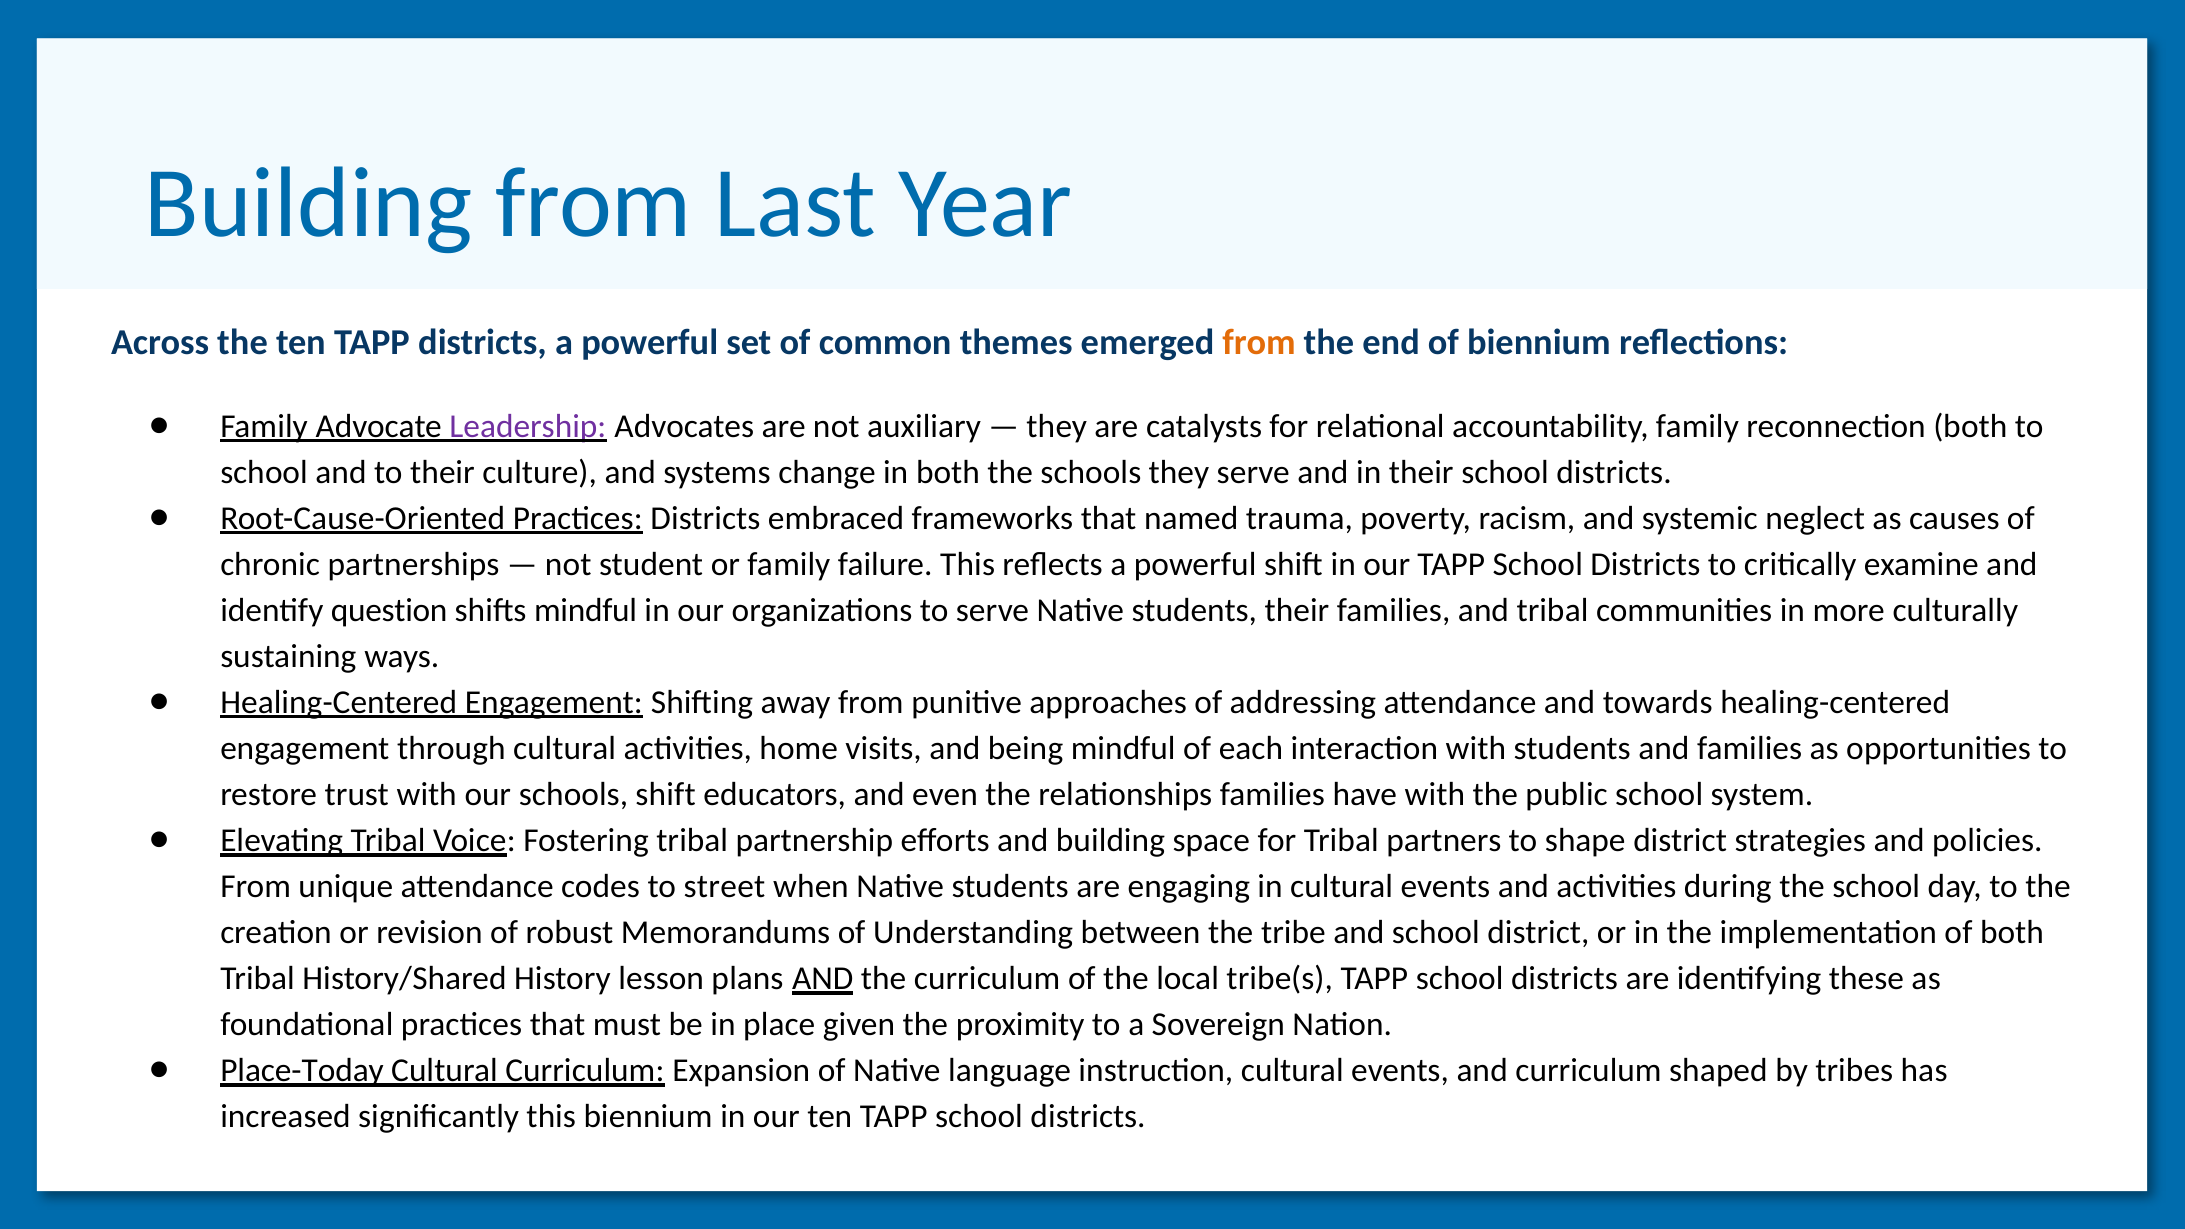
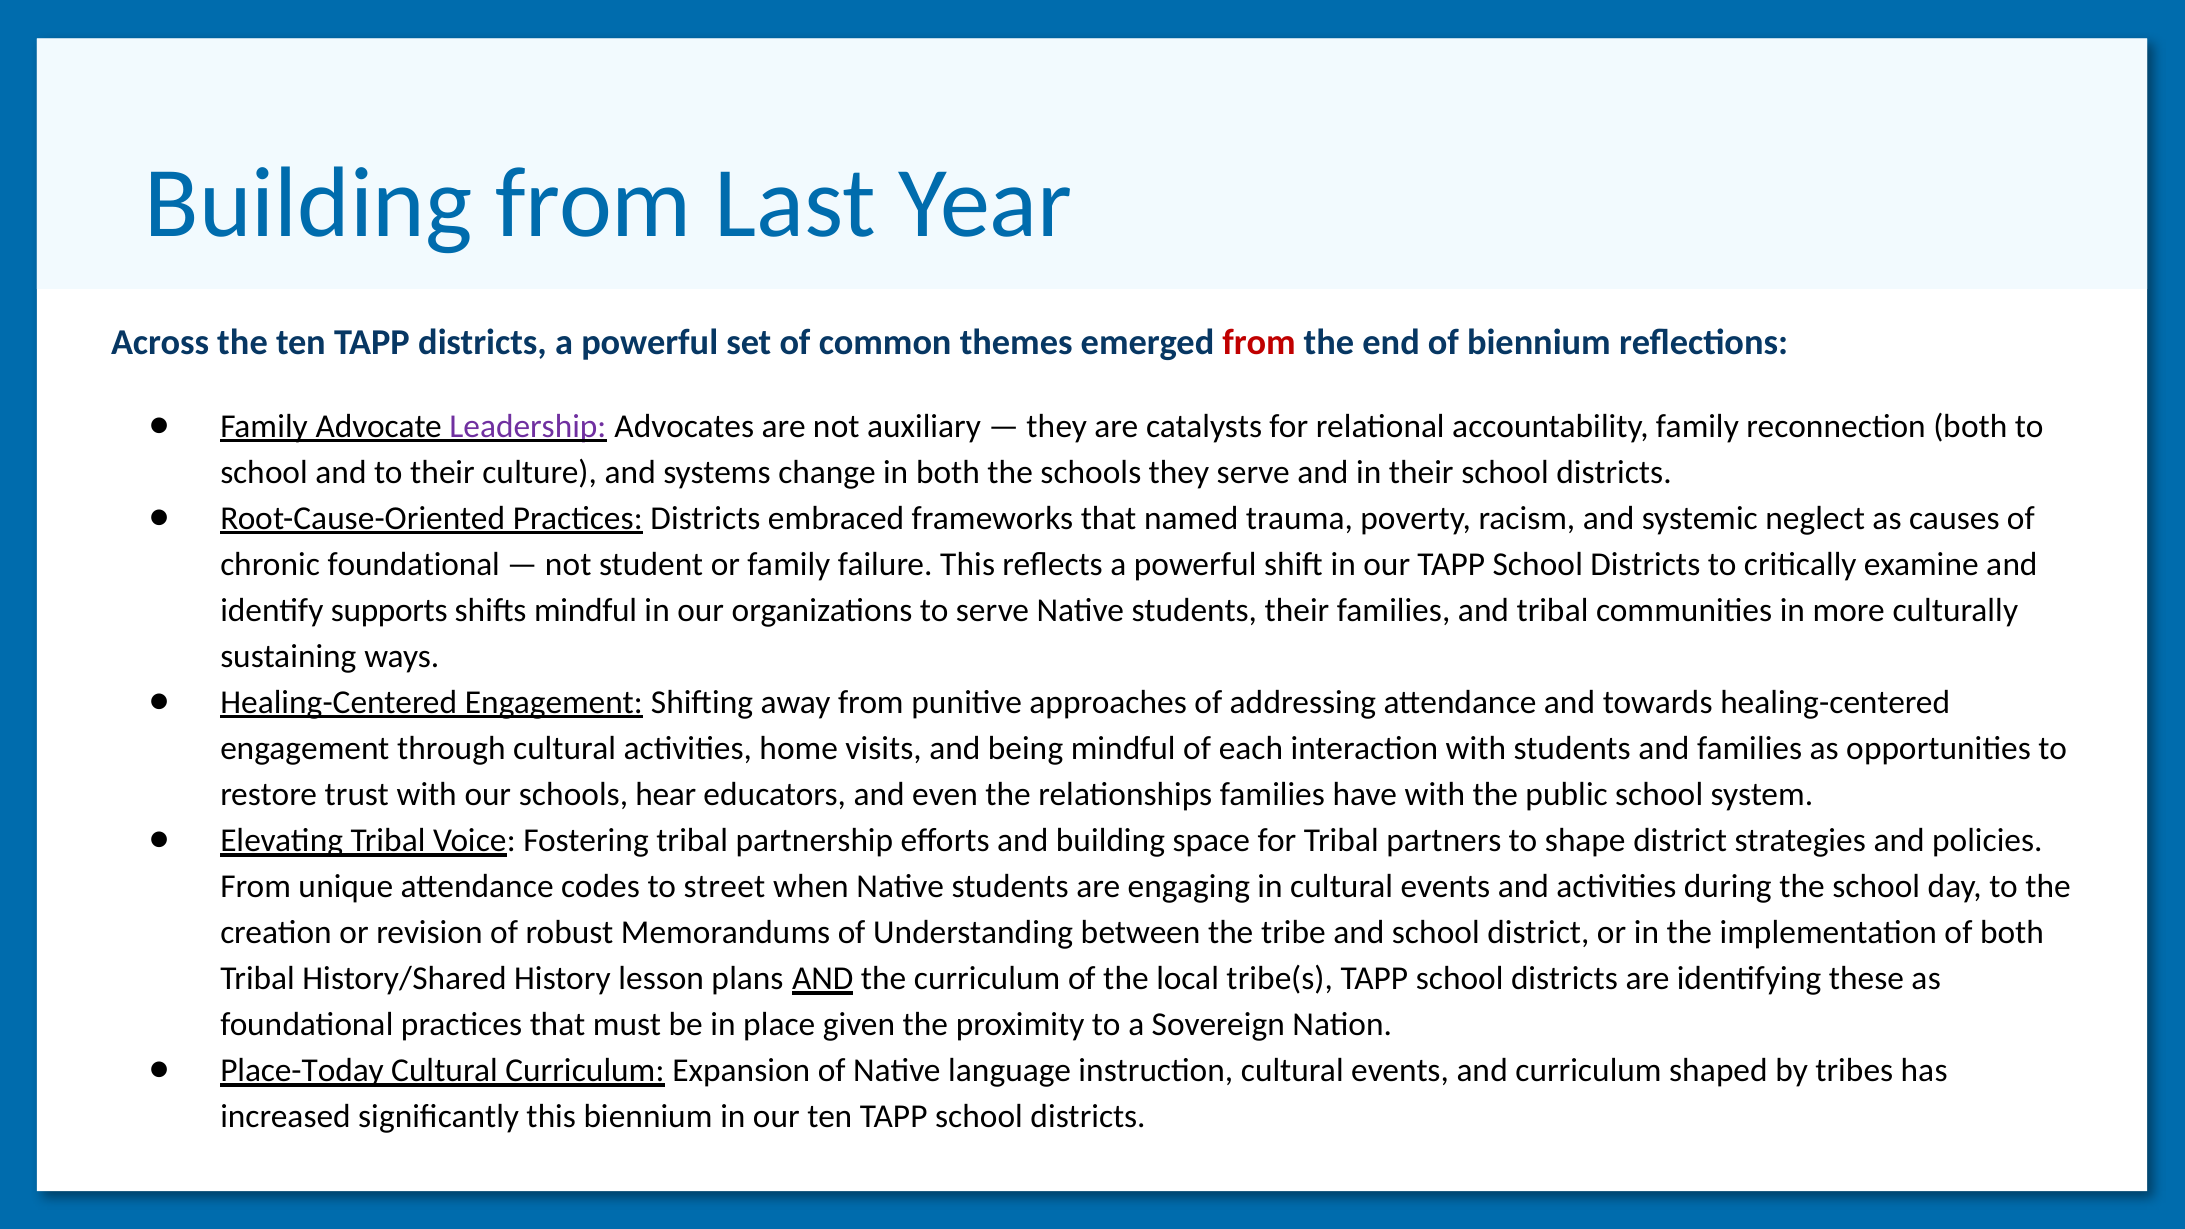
from at (1259, 342) colour: orange -> red
chronic partnerships: partnerships -> foundational
question: question -> supports
schools shift: shift -> hear
